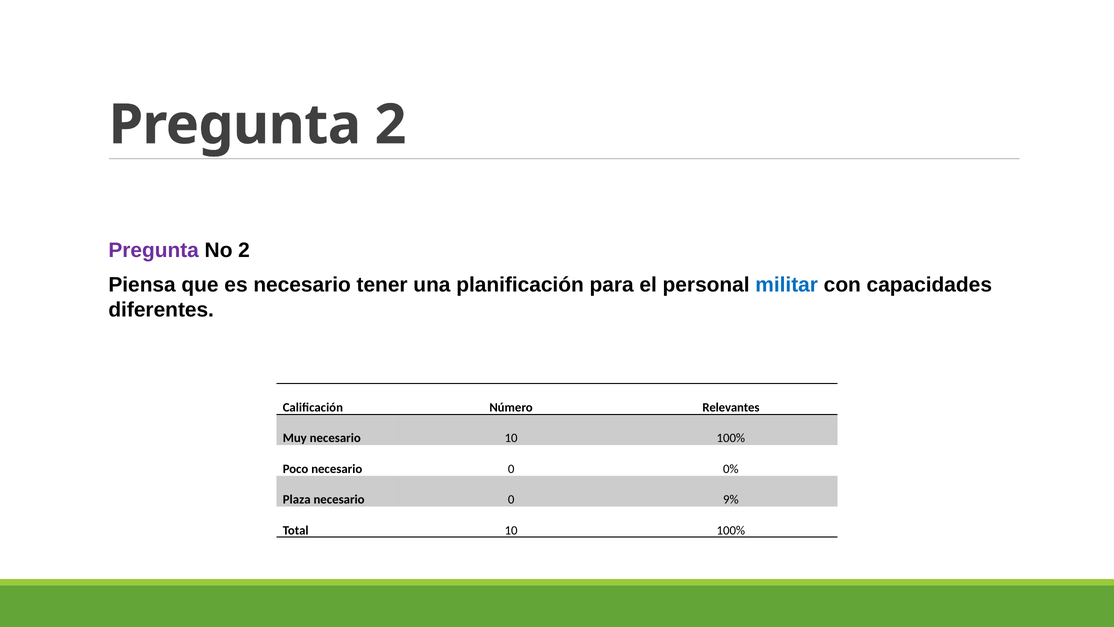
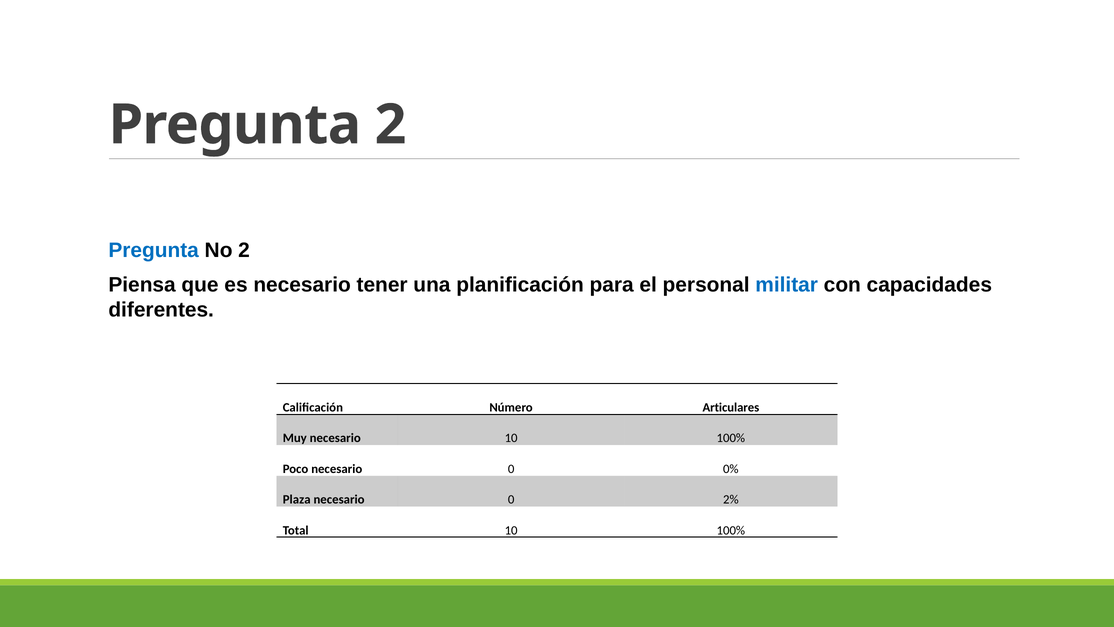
Pregunta at (154, 250) colour: purple -> blue
Relevantes: Relevantes -> Articulares
9%: 9% -> 2%
